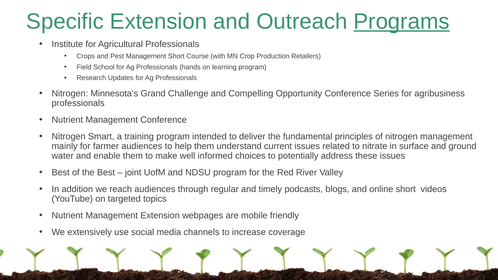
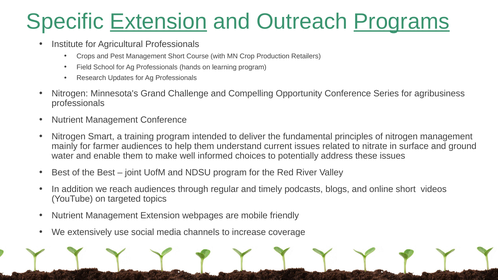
Extension at (159, 21) underline: none -> present
